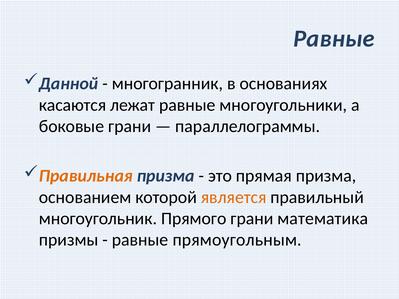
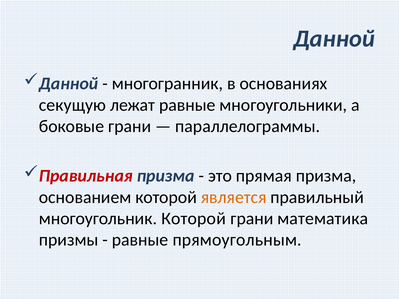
Равные at (334, 39): Равные -> Данной
касаются: касаются -> секущую
Правильная colour: orange -> red
многоугольник Прямого: Прямого -> Которой
